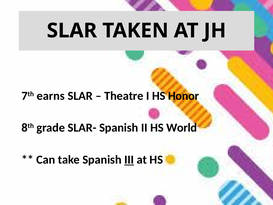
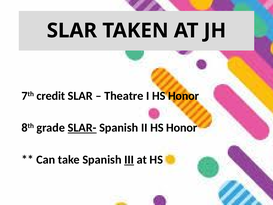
earns: earns -> credit
SLAR- underline: none -> present
II HS World: World -> Honor
